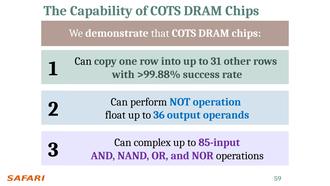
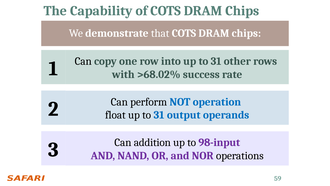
>99.88%: >99.88% -> >68.02%
36 at (159, 115): 36 -> 31
complex: complex -> addition
85-input: 85-input -> 98-input
